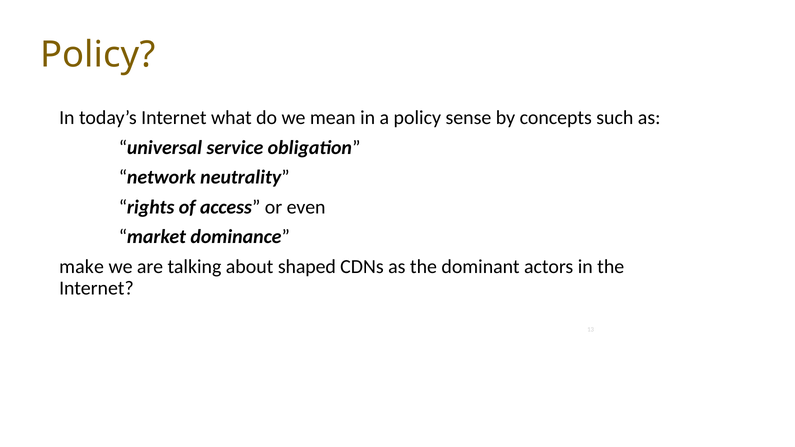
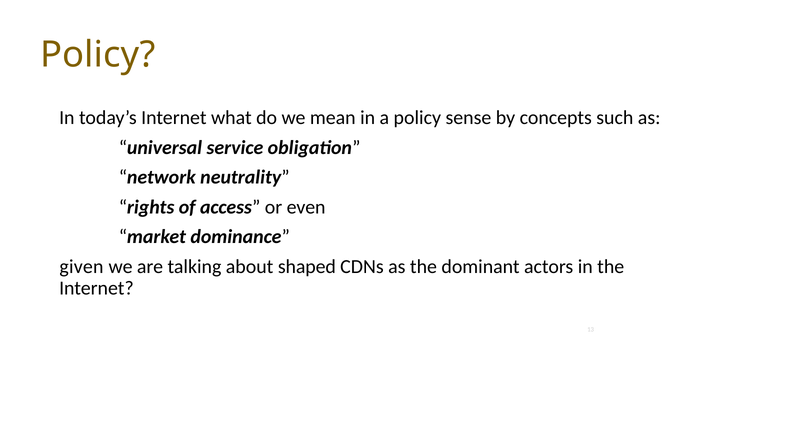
make: make -> given
